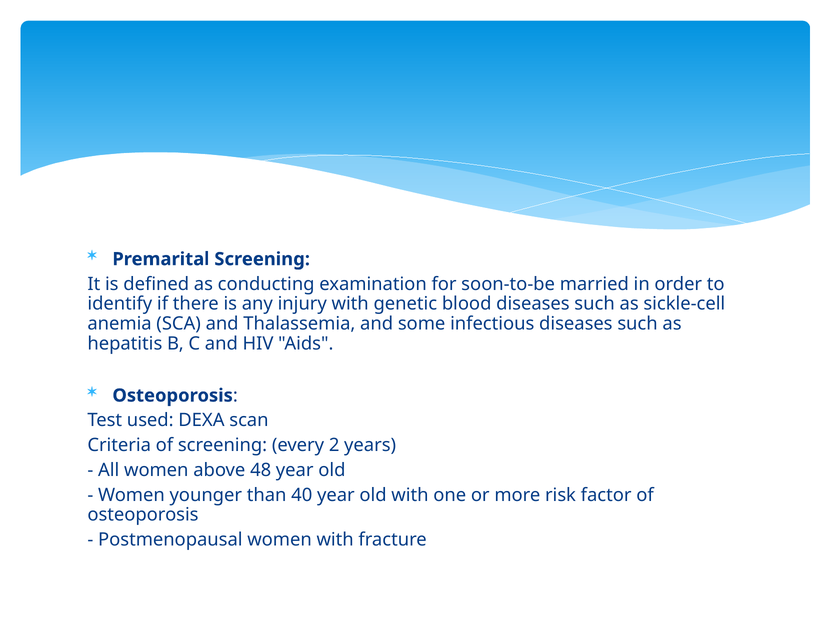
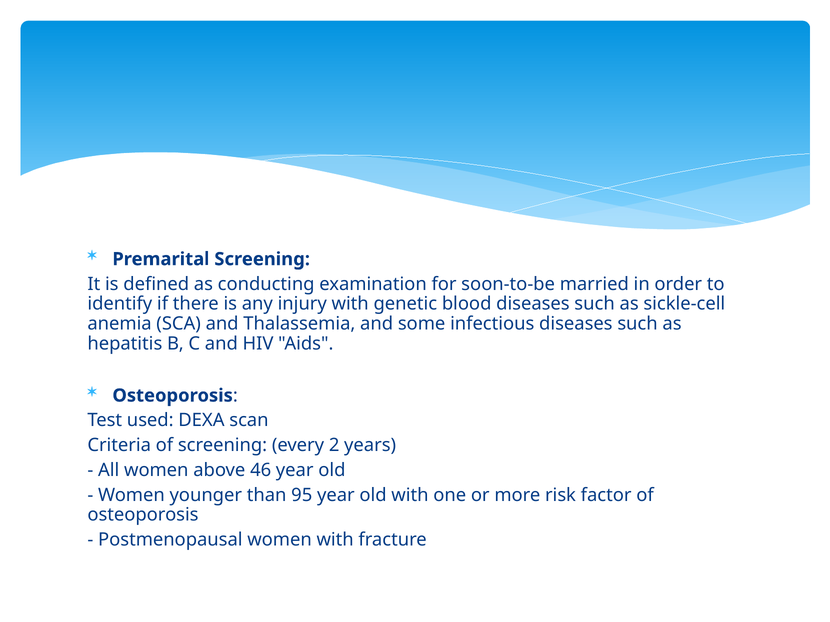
48: 48 -> 46
40: 40 -> 95
